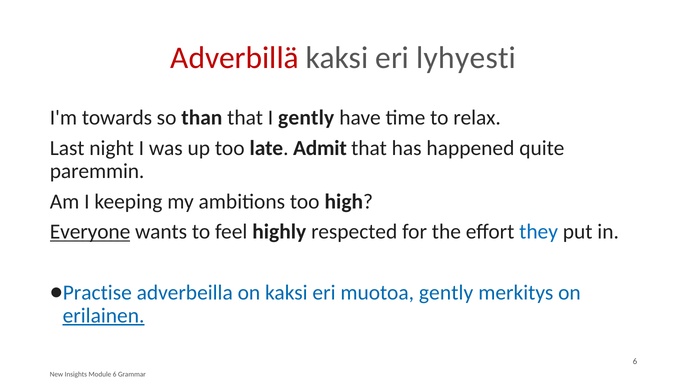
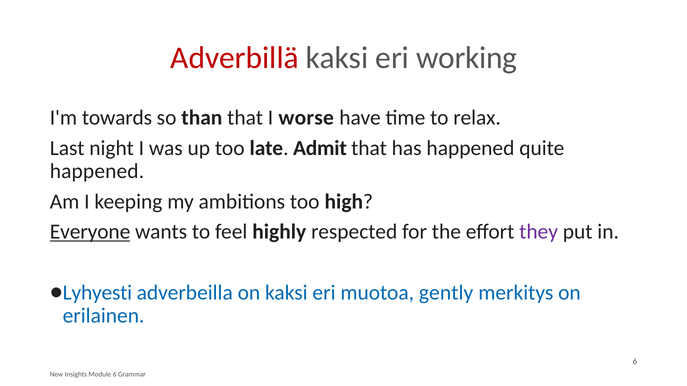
lyhyesti: lyhyesti -> working
I gently: gently -> worse
paremmin at (97, 171): paremmin -> happened
they colour: blue -> purple
Practise: Practise -> Lyhyesti
erilainen underline: present -> none
